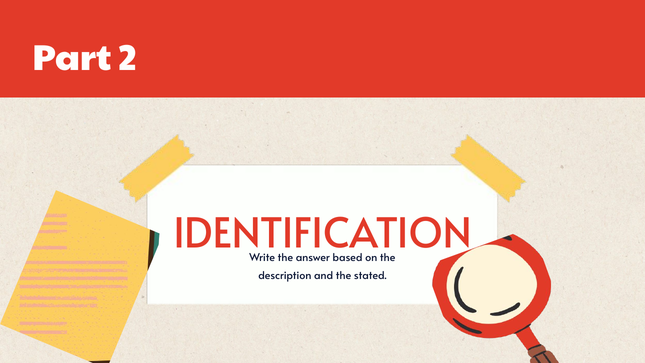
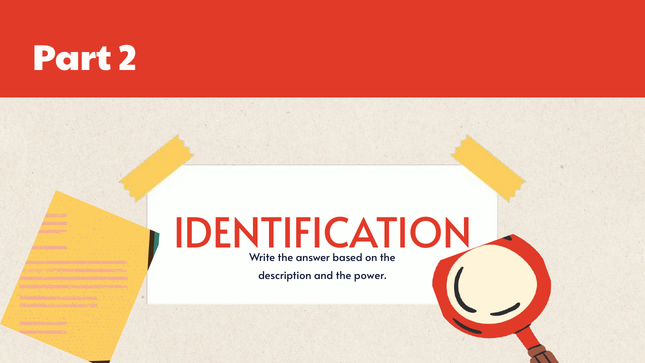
stated: stated -> power
